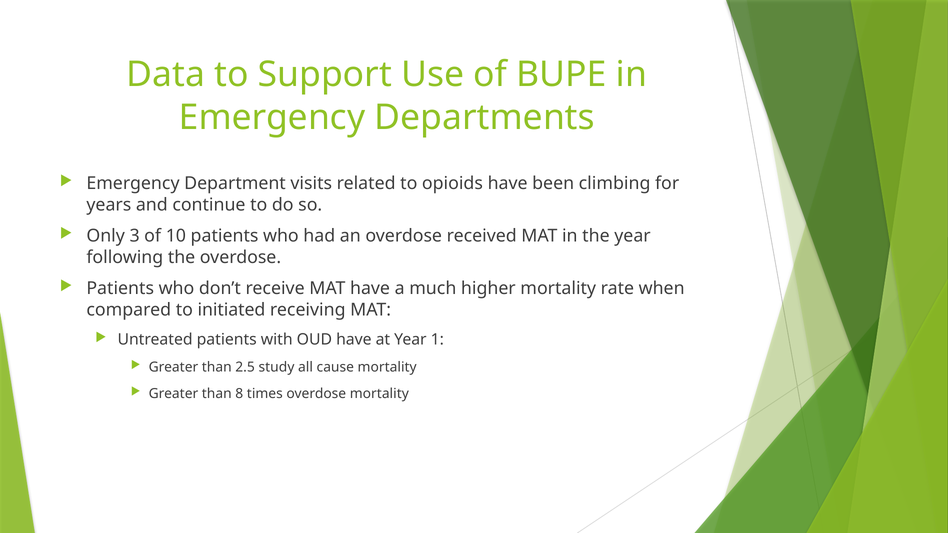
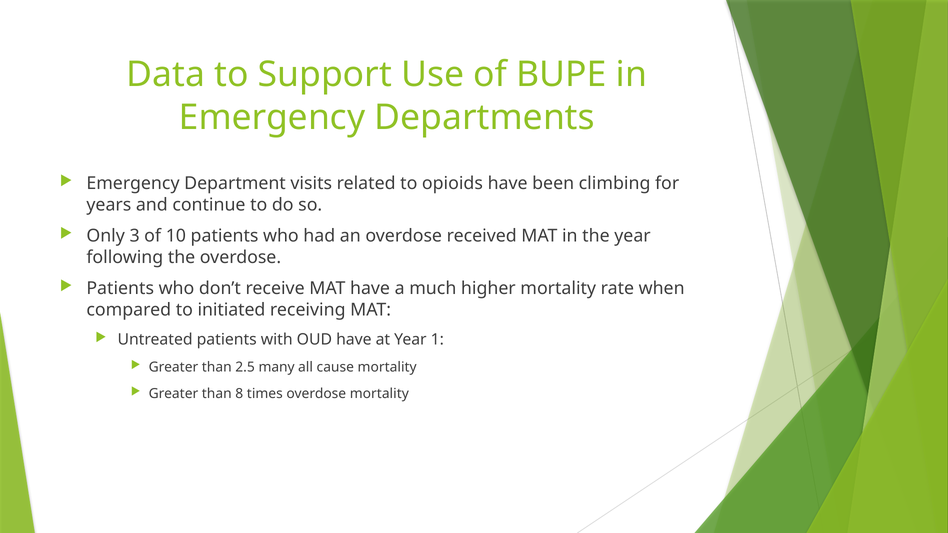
study: study -> many
